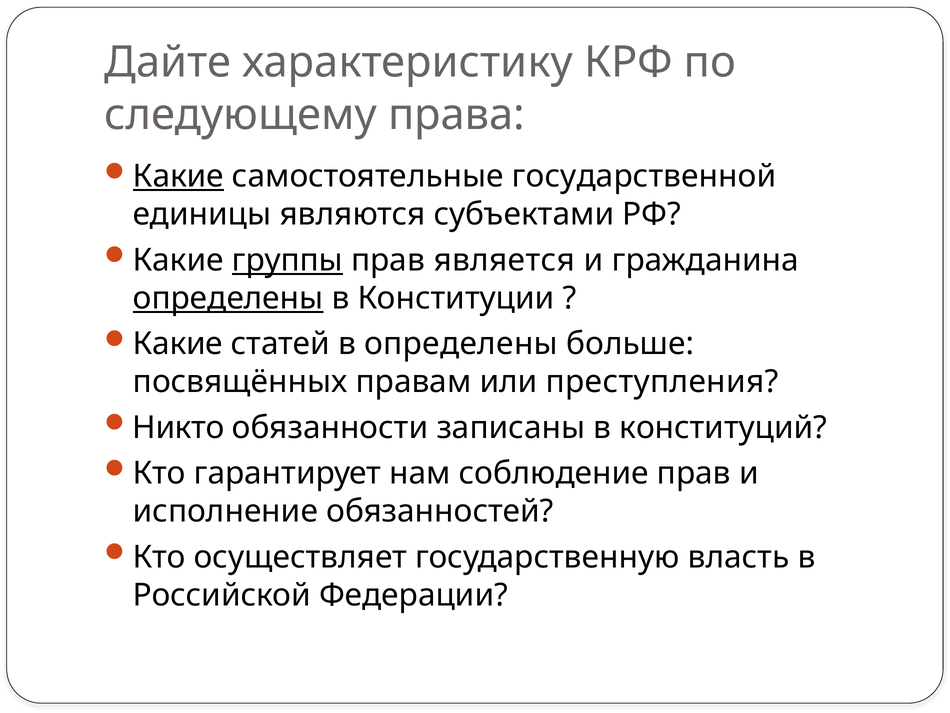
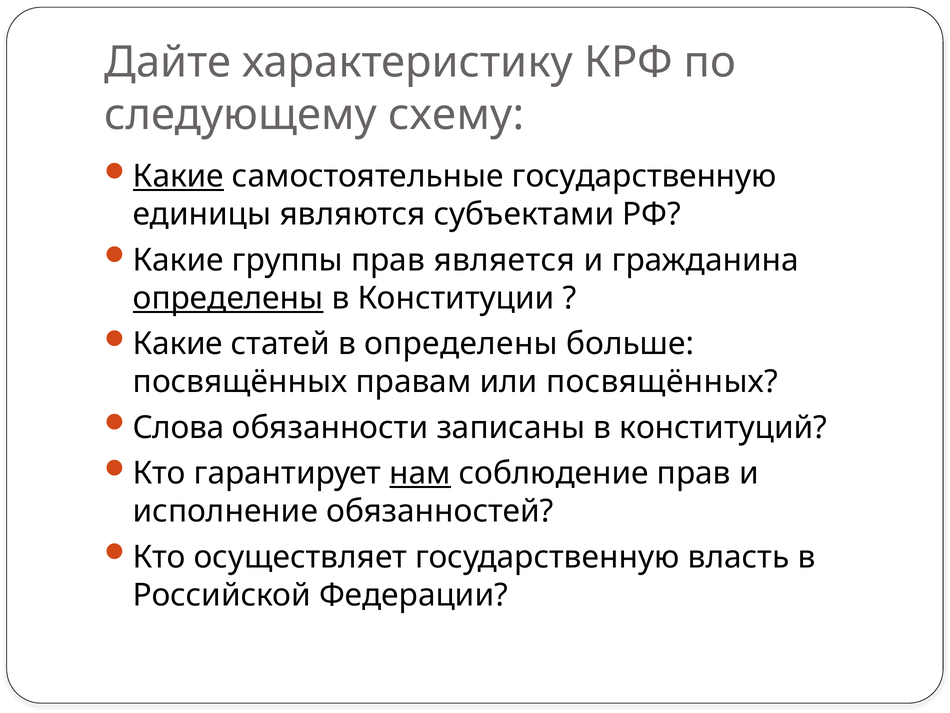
права: права -> схему
самостоятельные государственной: государственной -> государственную
группы underline: present -> none
или преступления: преступления -> посвящённых
Никто: Никто -> Слова
нам underline: none -> present
